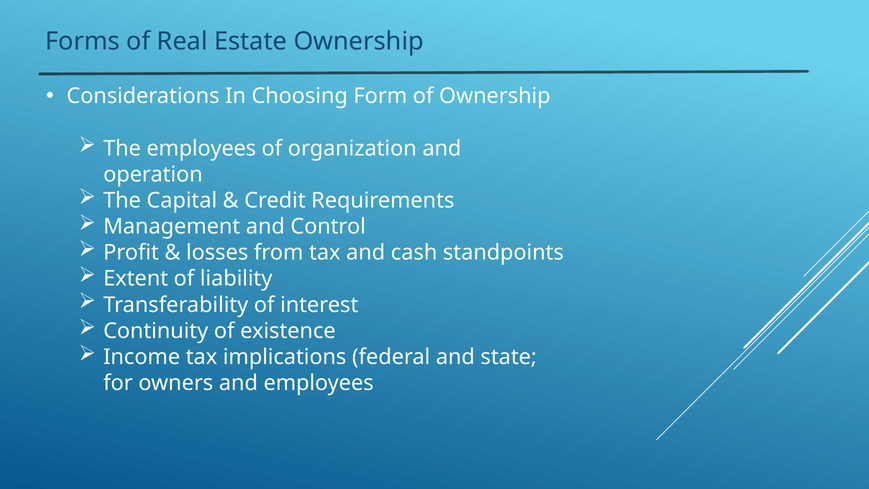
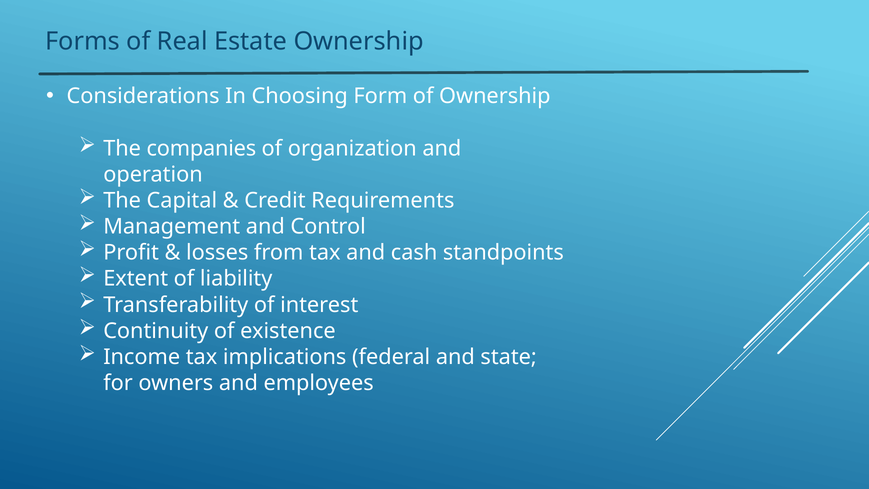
The employees: employees -> companies
